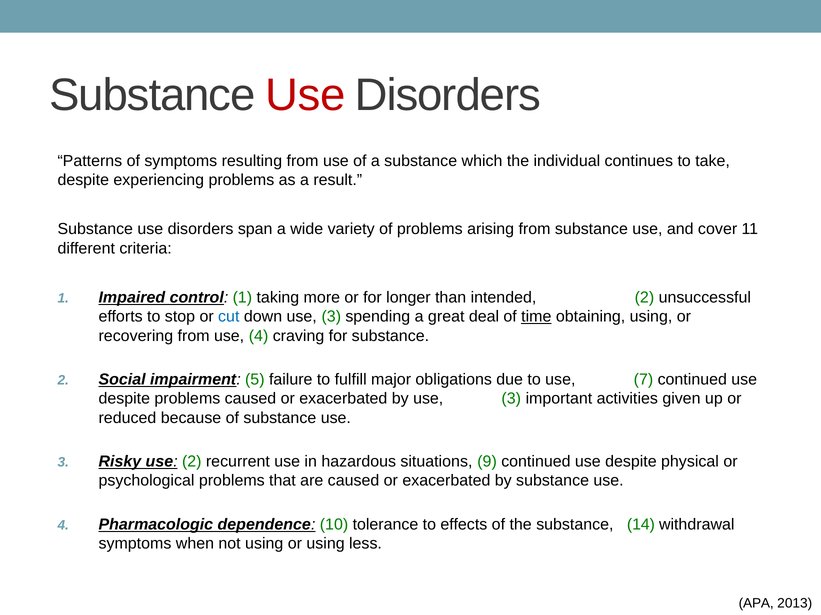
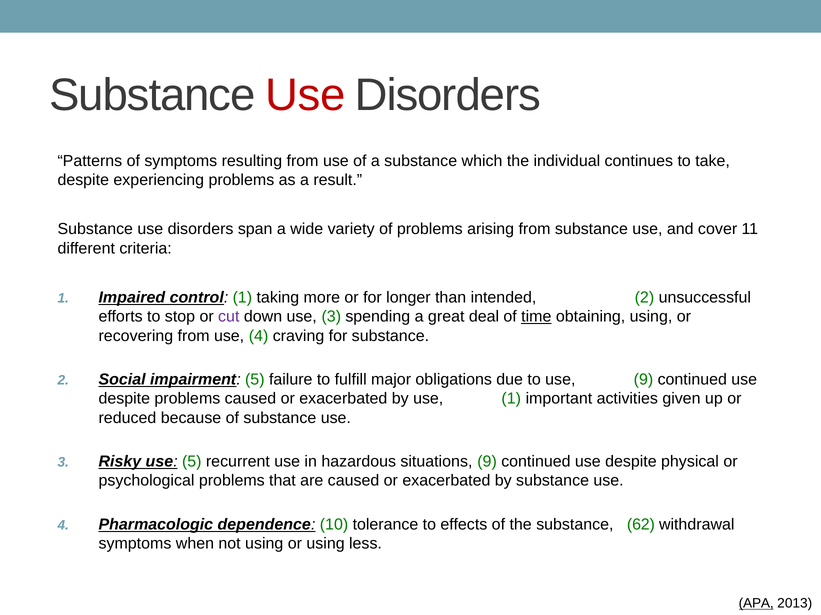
cut colour: blue -> purple
use 7: 7 -> 9
by use 3: 3 -> 1
use 2: 2 -> 5
14: 14 -> 62
APA underline: none -> present
